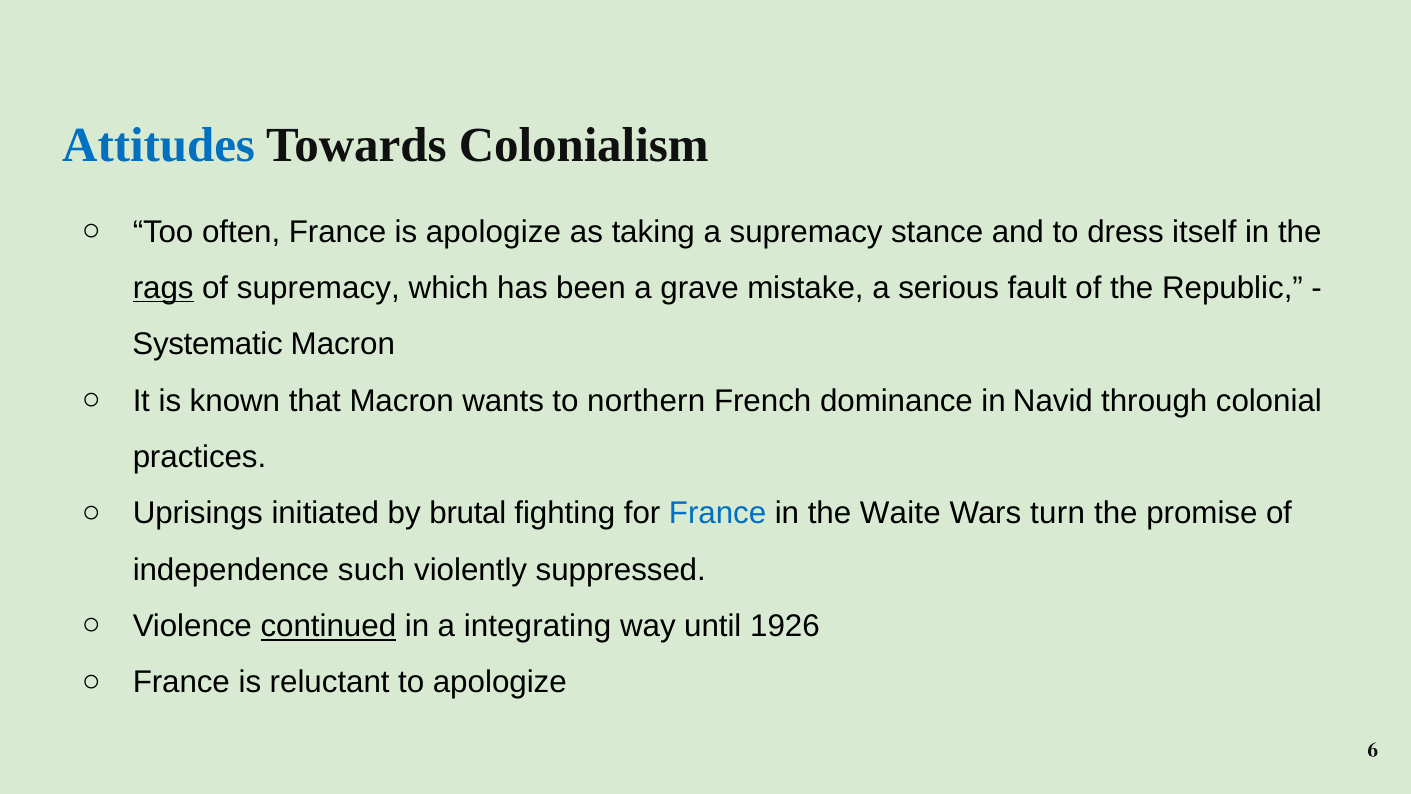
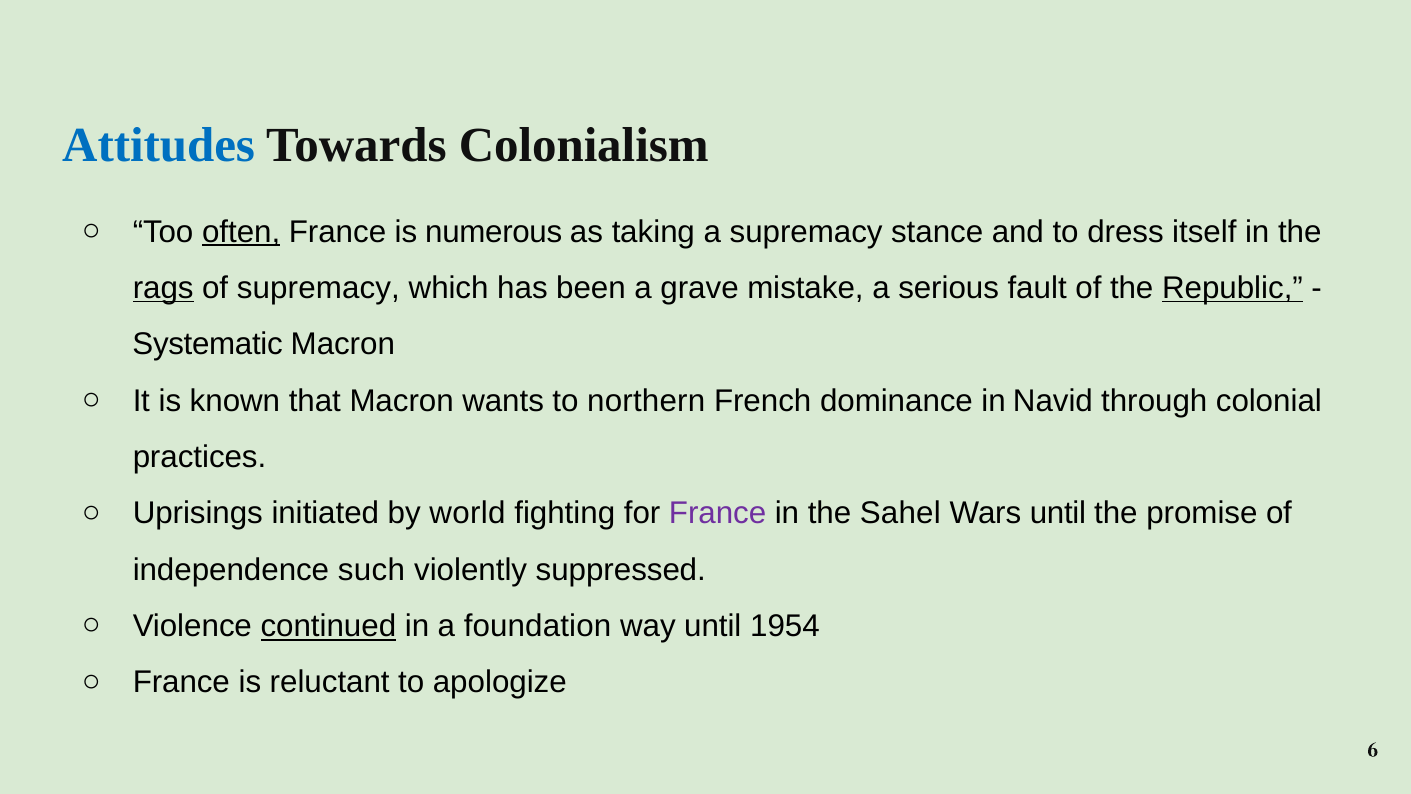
often underline: none -> present
is apologize: apologize -> numerous
Republic underline: none -> present
brutal: brutal -> world
France at (718, 513) colour: blue -> purple
Waite: Waite -> Sahel
Wars turn: turn -> until
integrating: integrating -> foundation
1926: 1926 -> 1954
